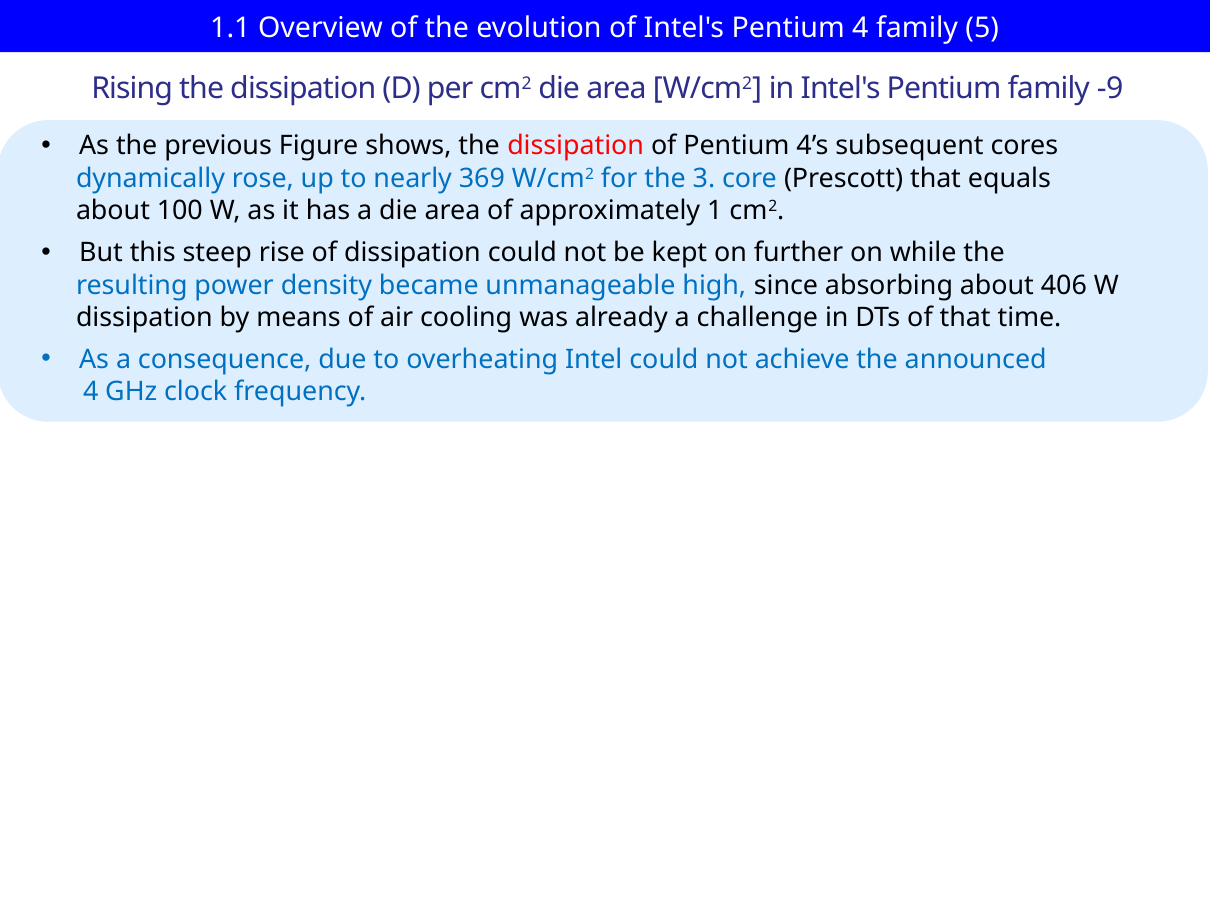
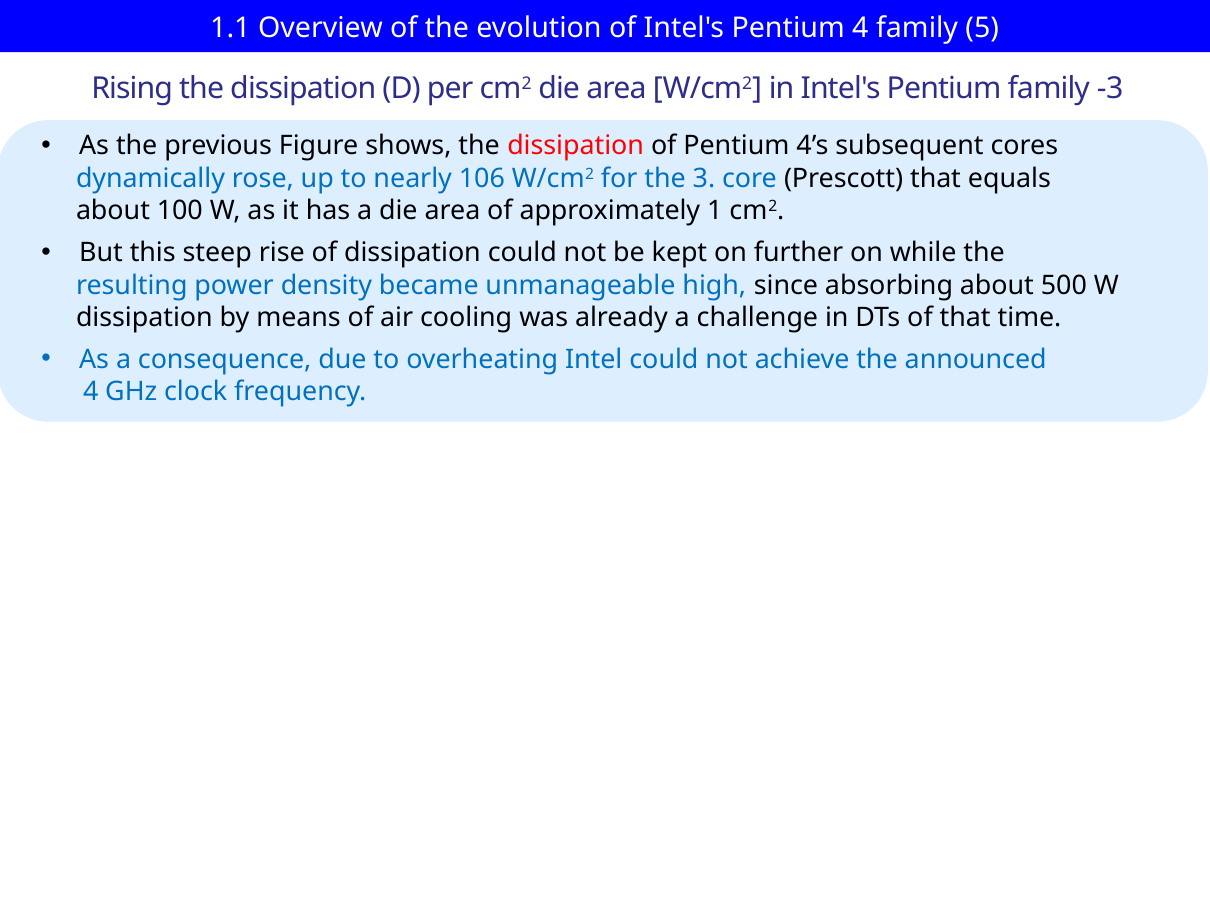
-9: -9 -> -3
369: 369 -> 106
406: 406 -> 500
